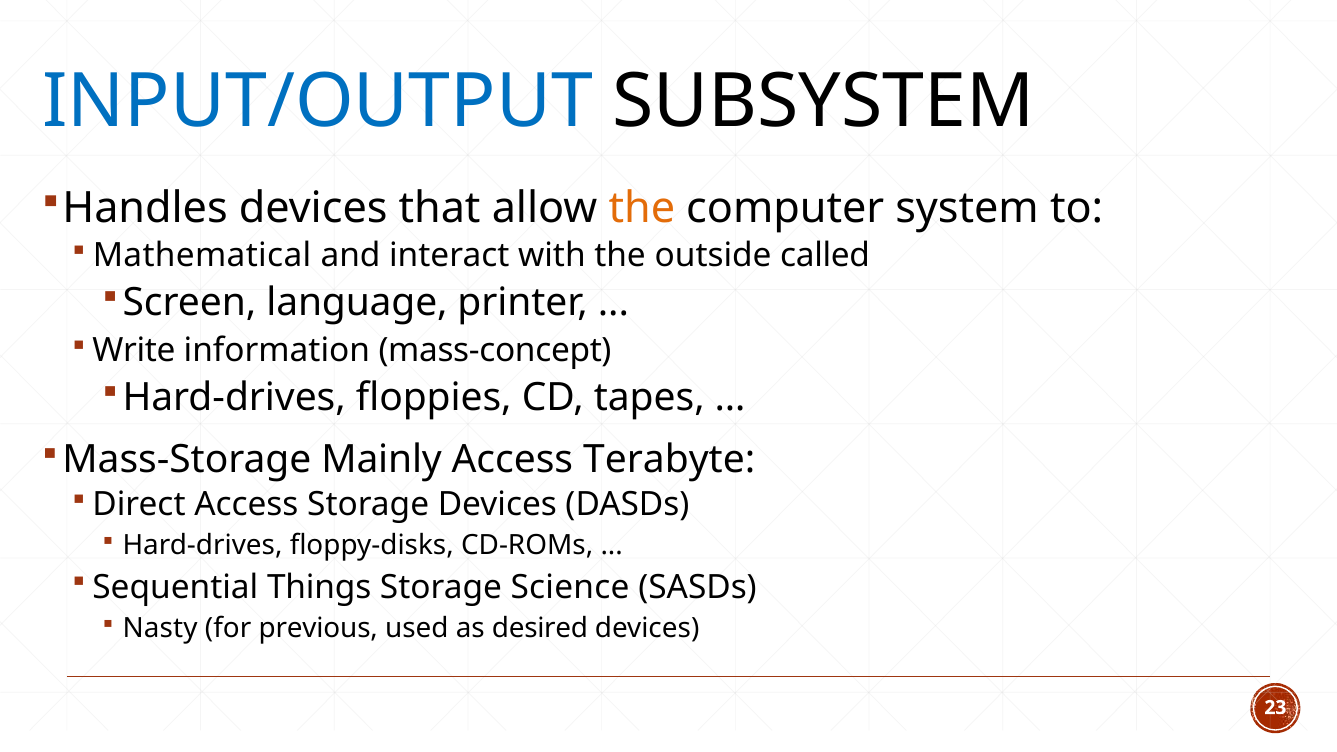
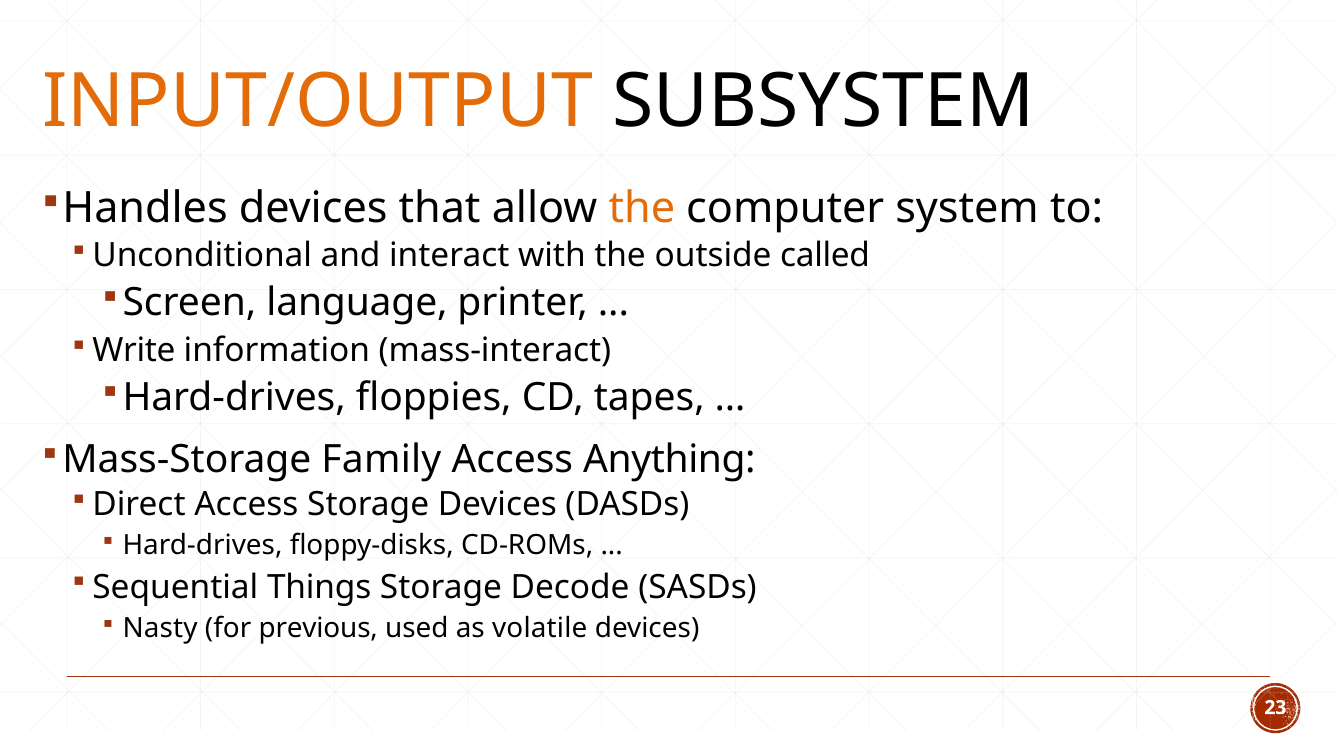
INPUT/OUTPUT colour: blue -> orange
Mathematical: Mathematical -> Unconditional
mass-concept: mass-concept -> mass-interact
Mainly: Mainly -> Family
Terabyte: Terabyte -> Anything
Science: Science -> Decode
desired: desired -> volatile
